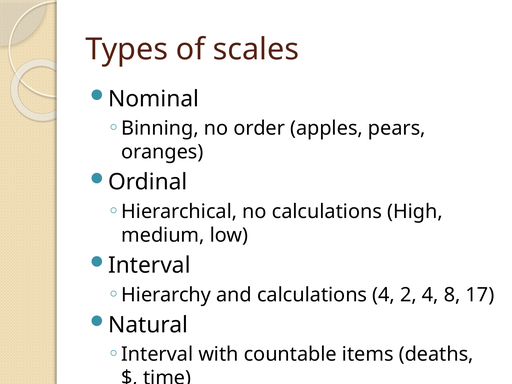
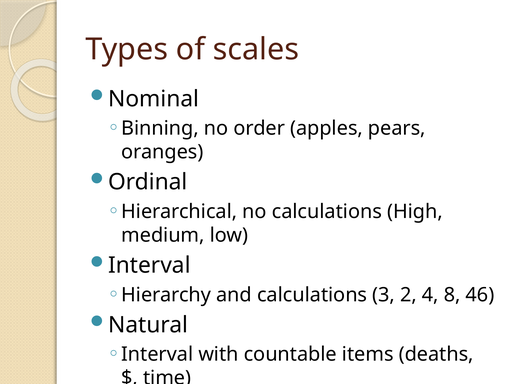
calculations 4: 4 -> 3
17: 17 -> 46
